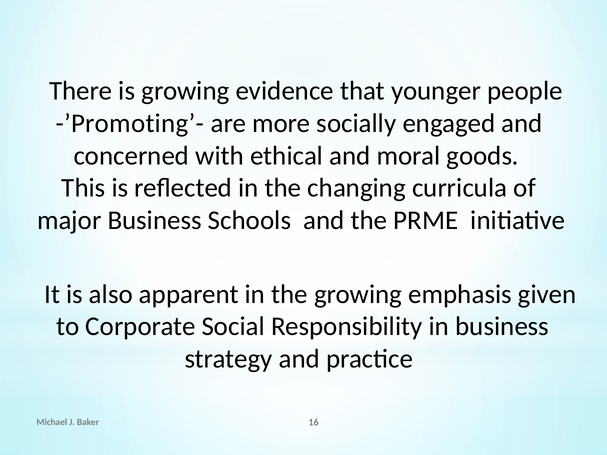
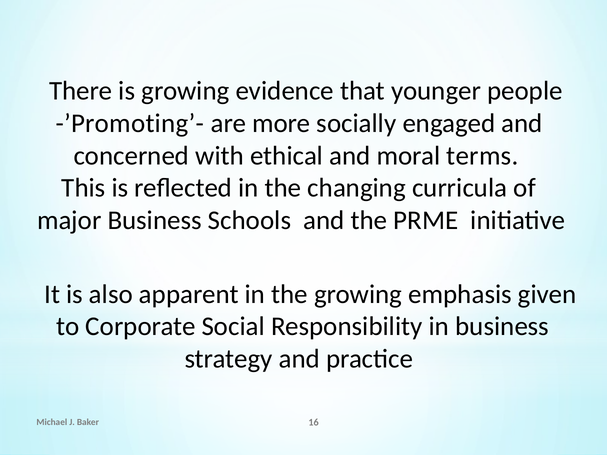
goods: goods -> terms
